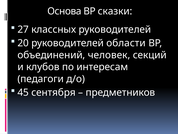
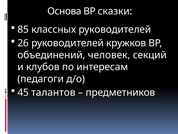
27: 27 -> 85
20: 20 -> 26
области: области -> кружков
сентября: сентября -> талантов
